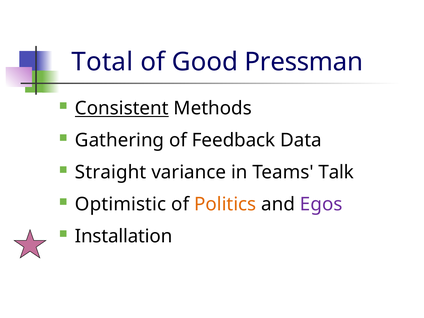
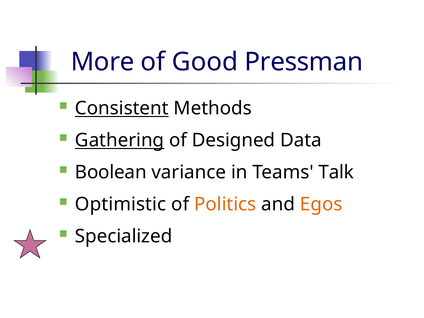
Total: Total -> More
Gathering underline: none -> present
Feedback: Feedback -> Designed
Straight: Straight -> Boolean
Egos colour: purple -> orange
Installation: Installation -> Specialized
